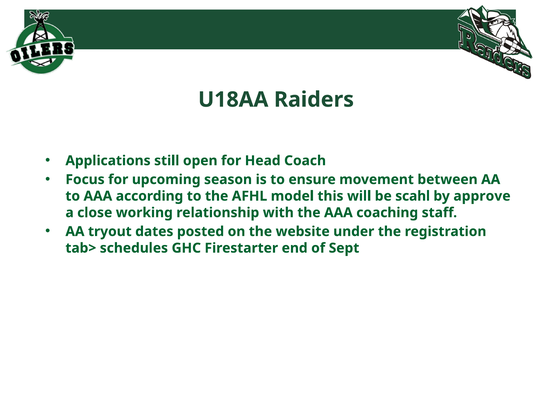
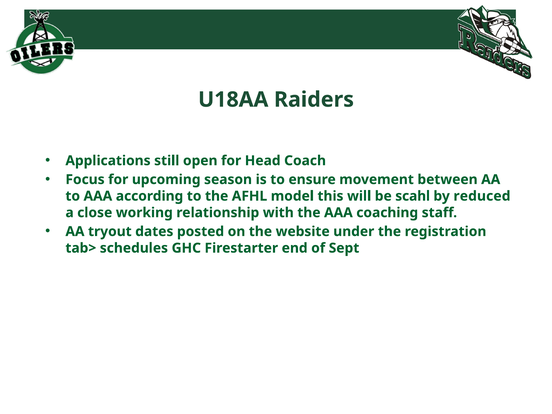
approve: approve -> reduced
